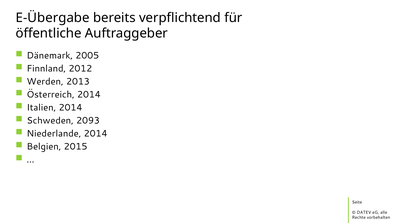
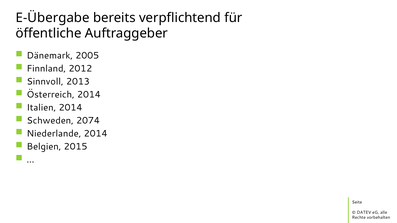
Werden: Werden -> Sinnvoll
2093: 2093 -> 2074
